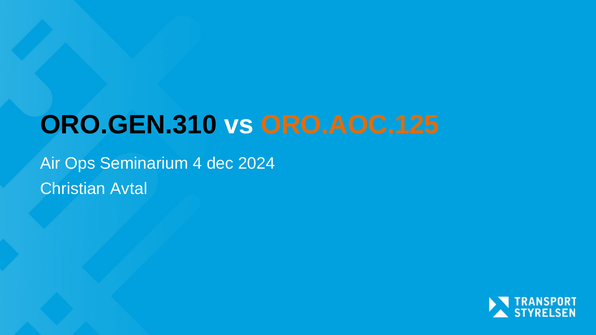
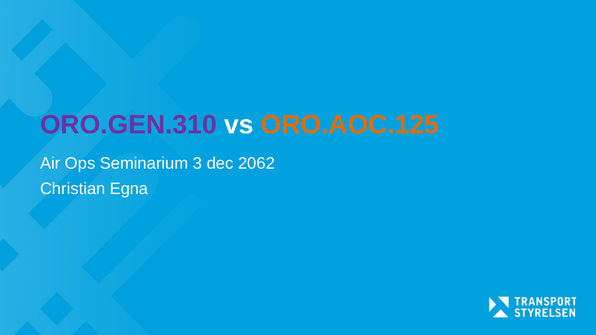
ORO.GEN.310 colour: black -> purple
4: 4 -> 3
2024: 2024 -> 2062
Avtal: Avtal -> Egna
